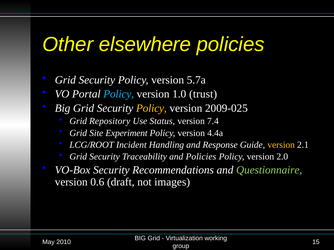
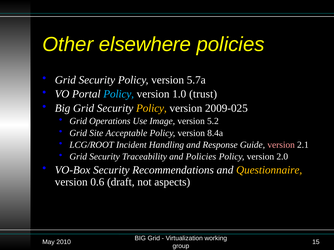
Repository: Repository -> Operations
Status: Status -> Image
7.4: 7.4 -> 5.2
Experiment: Experiment -> Acceptable
4.4a: 4.4a -> 8.4a
version at (281, 145) colour: yellow -> pink
Questionnaire colour: light green -> yellow
images: images -> aspects
